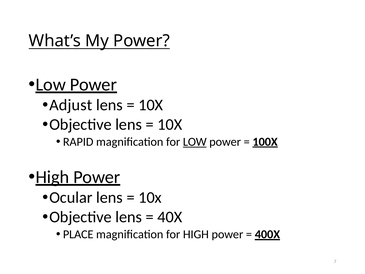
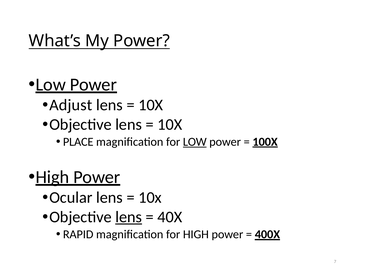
RAPID: RAPID -> PLACE
lens at (129, 217) underline: none -> present
PLACE: PLACE -> RAPID
